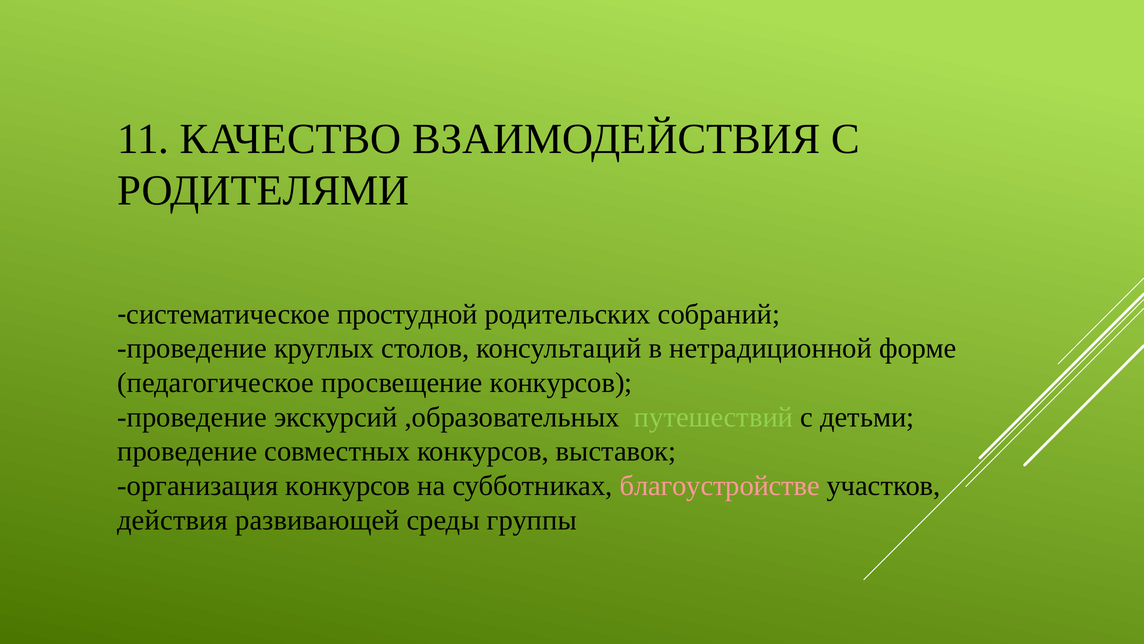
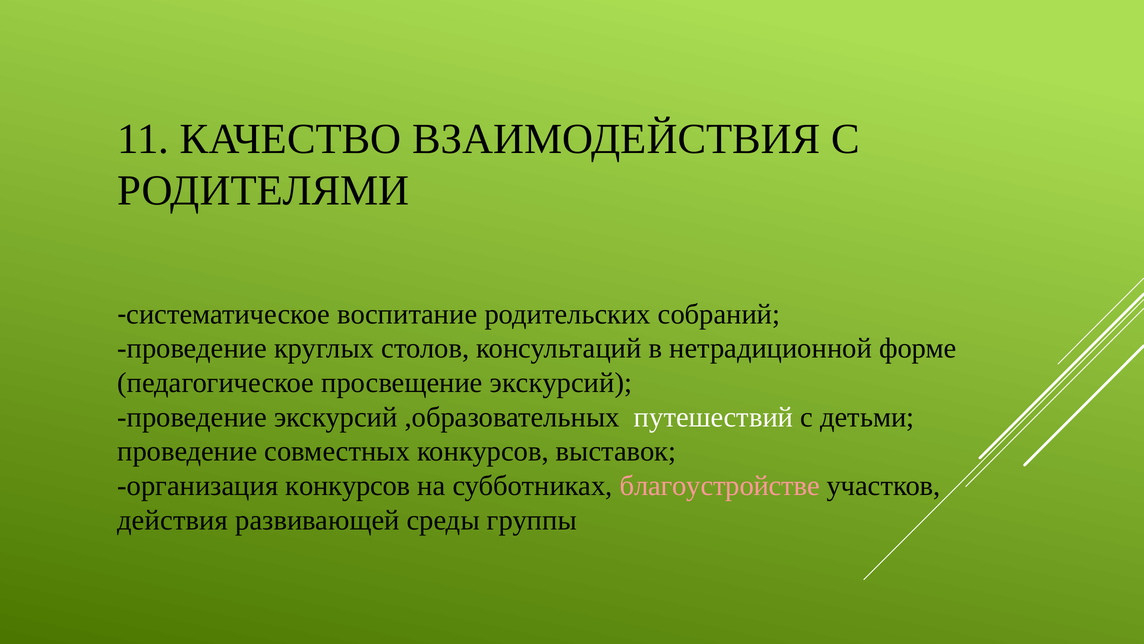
простудной: простудной -> воспитание
просвещение конкурсов: конкурсов -> экскурсий
путешествий colour: light green -> white
